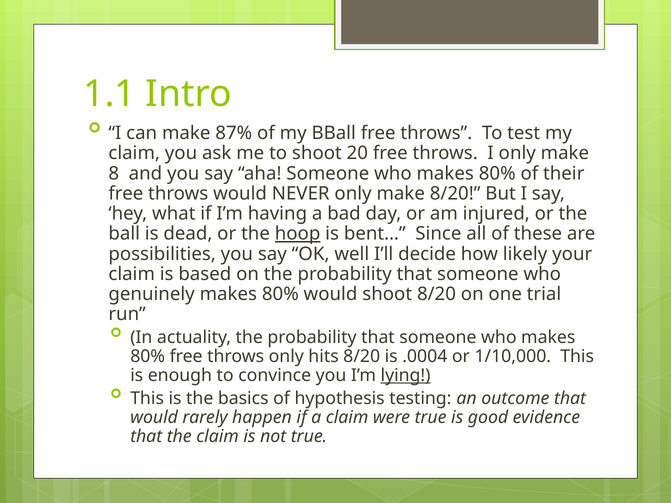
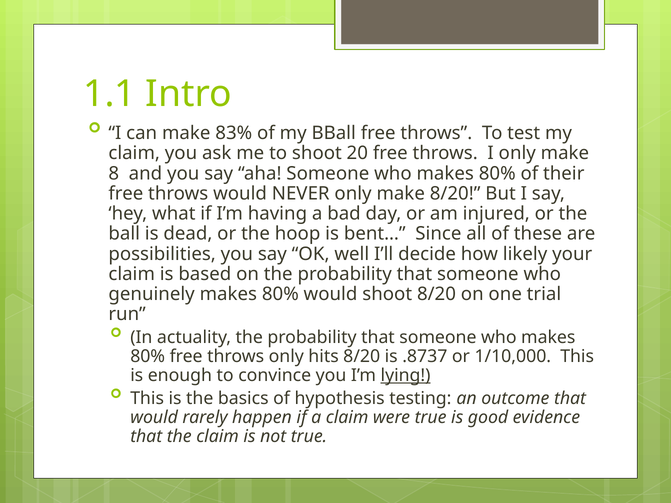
87%: 87% -> 83%
hoop underline: present -> none
.0004: .0004 -> .8737
